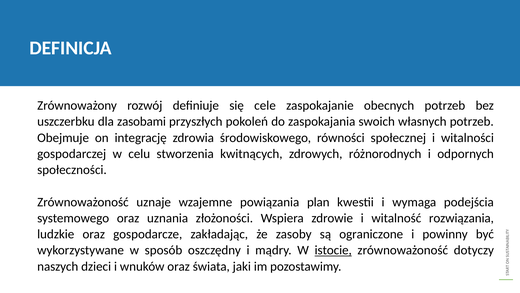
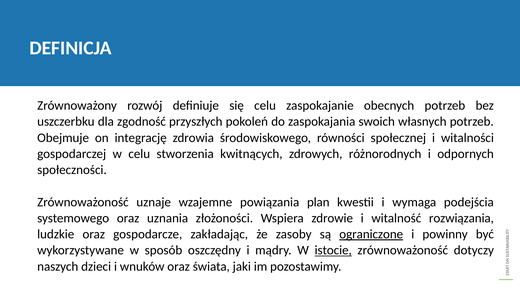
się cele: cele -> celu
zasobami: zasobami -> zgodność
ograniczone underline: none -> present
